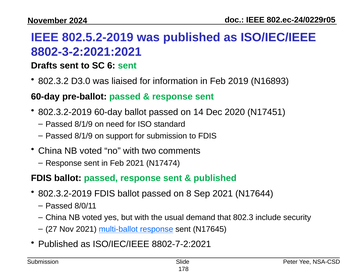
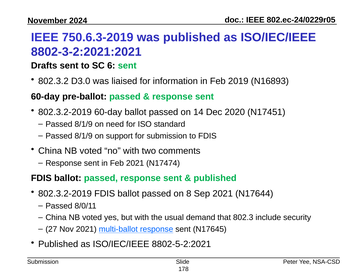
802.5.2-2019: 802.5.2-2019 -> 750.6.3-2019
8802-7-2:2021: 8802-7-2:2021 -> 8802-5-2:2021
